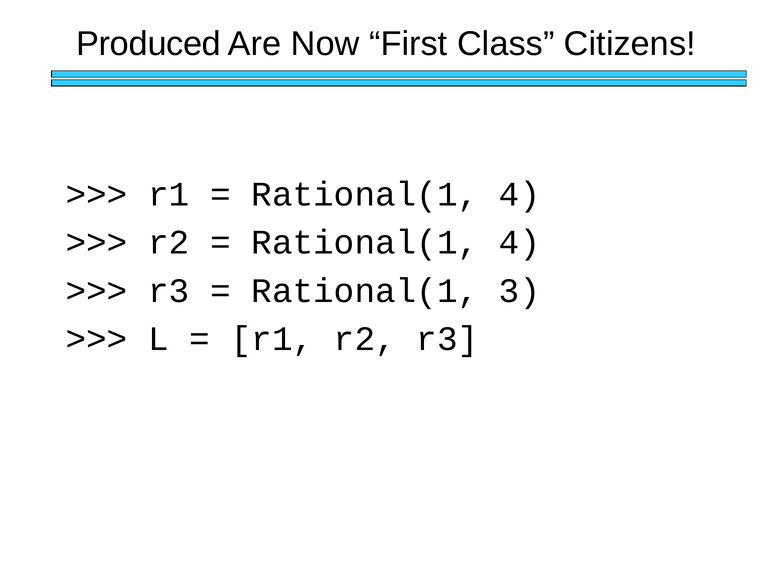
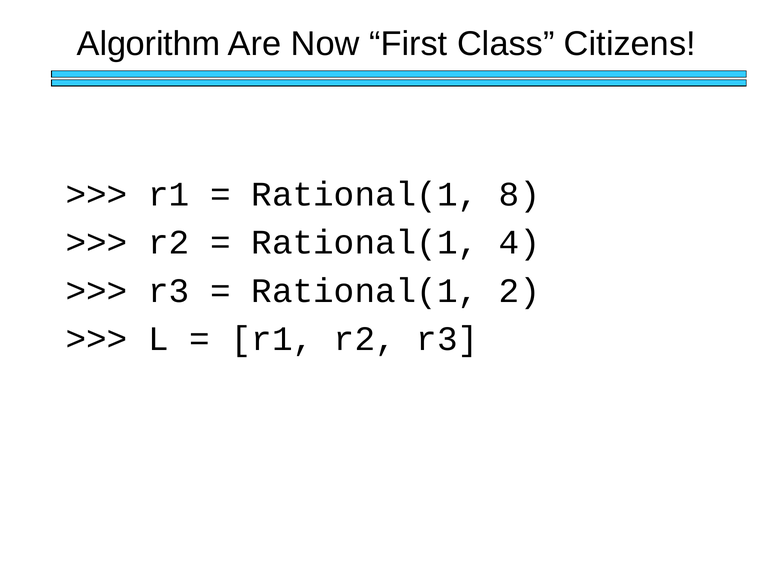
Produced: Produced -> Algorithm
4 at (520, 194): 4 -> 8
3: 3 -> 2
